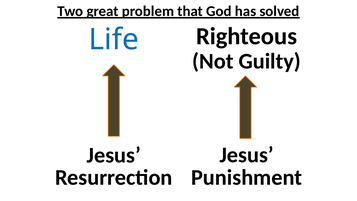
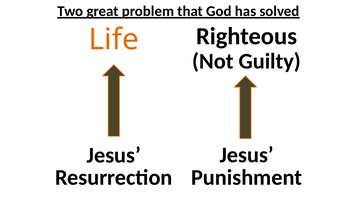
Life colour: blue -> orange
